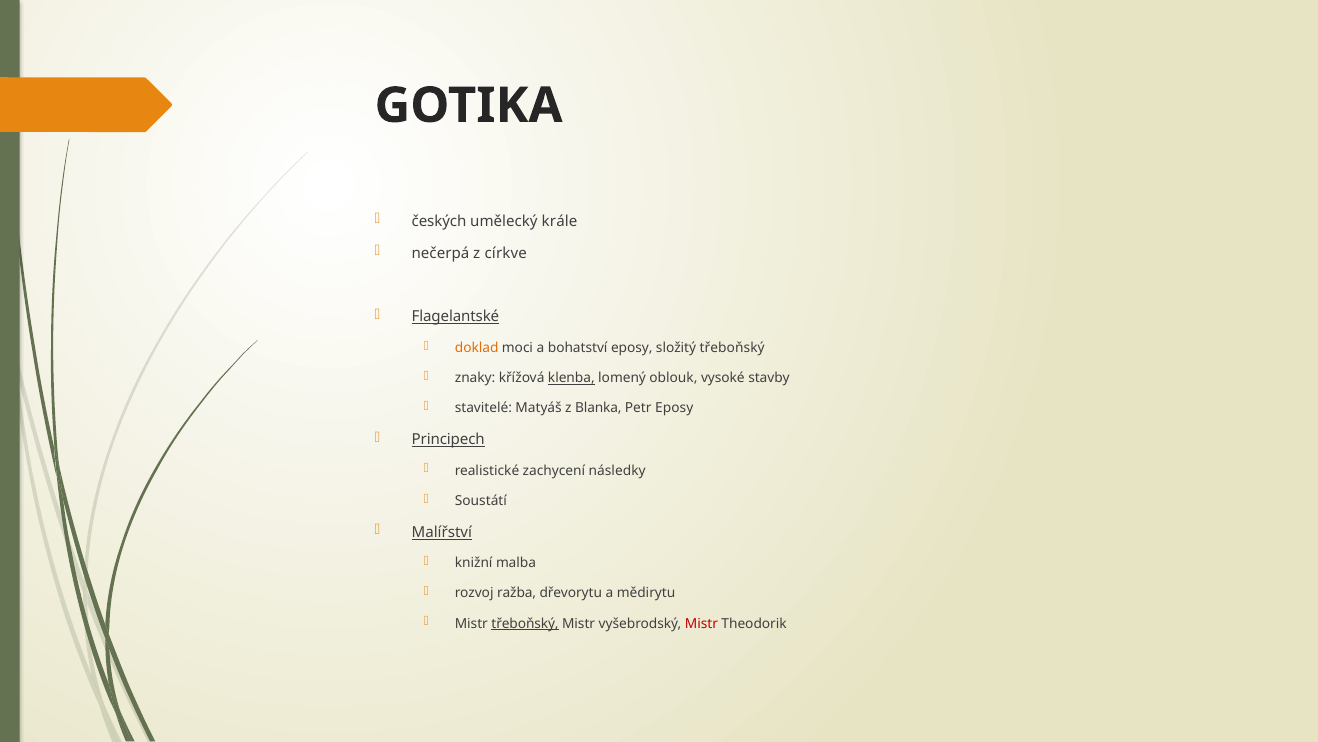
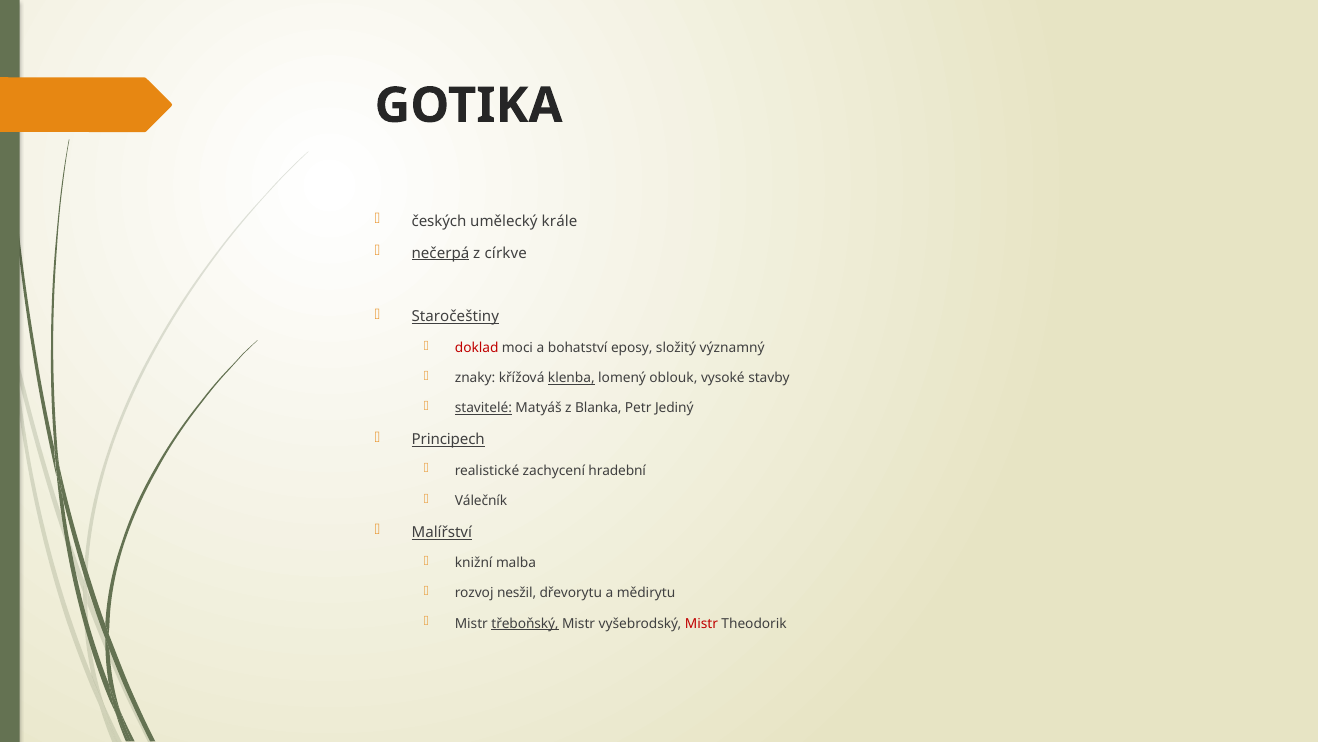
nečerpá underline: none -> present
Flagelantské: Flagelantské -> Staročeštiny
doklad colour: orange -> red
složitý třeboňský: třeboňský -> významný
stavitelé underline: none -> present
Petr Eposy: Eposy -> Jediný
následky: následky -> hradební
Soustátí: Soustátí -> Válečník
ražba: ražba -> nesžil
